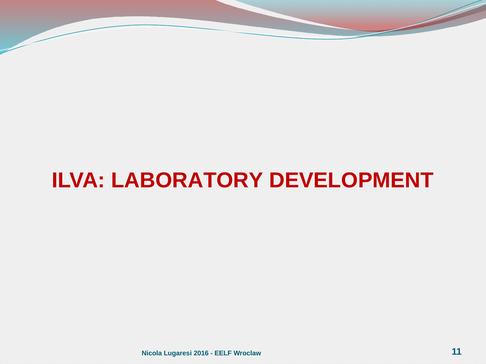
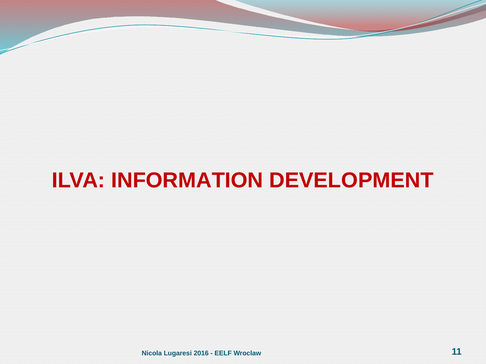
LABORATORY: LABORATORY -> INFORMATION
